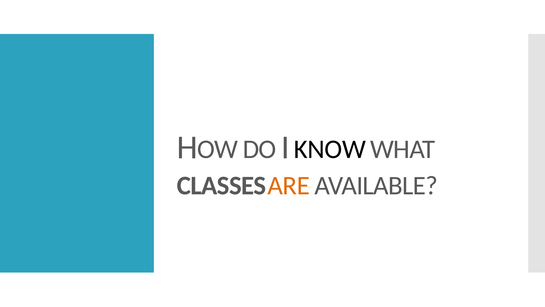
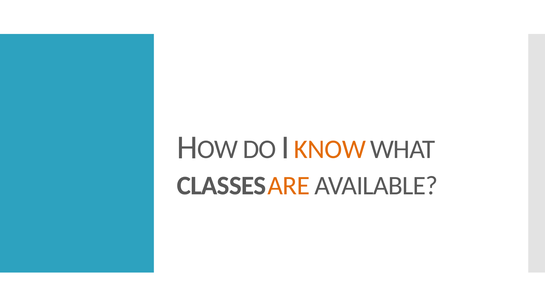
KNOW colour: black -> orange
